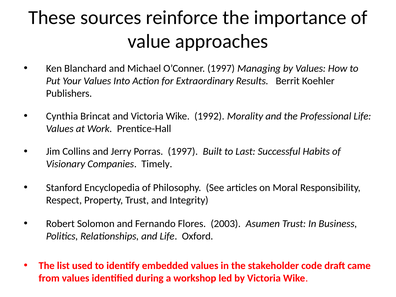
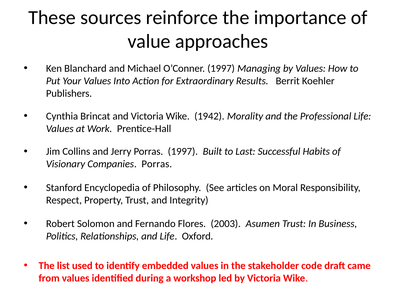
1992: 1992 -> 1942
Companies Timely: Timely -> Porras
